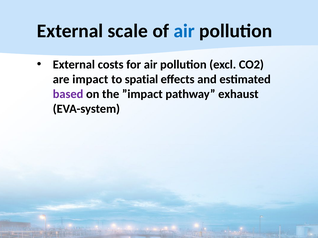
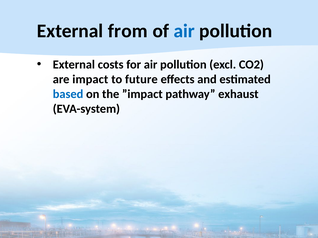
scale: scale -> from
spatial: spatial -> future
based colour: purple -> blue
